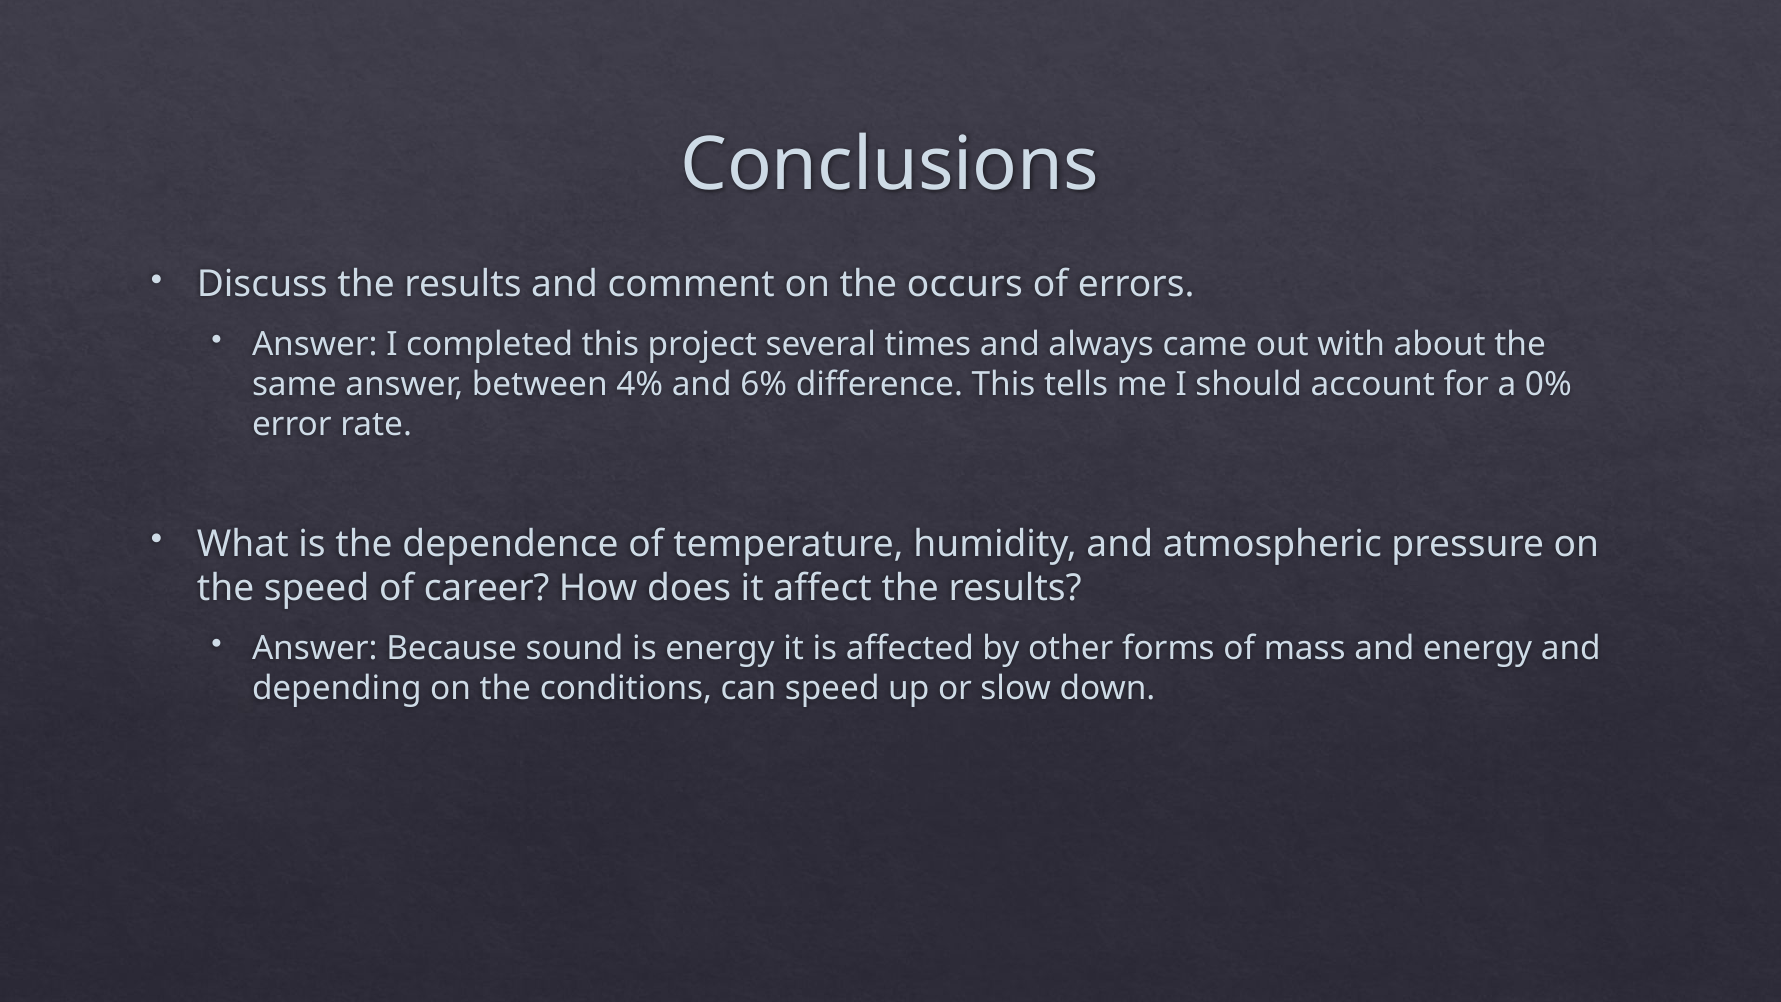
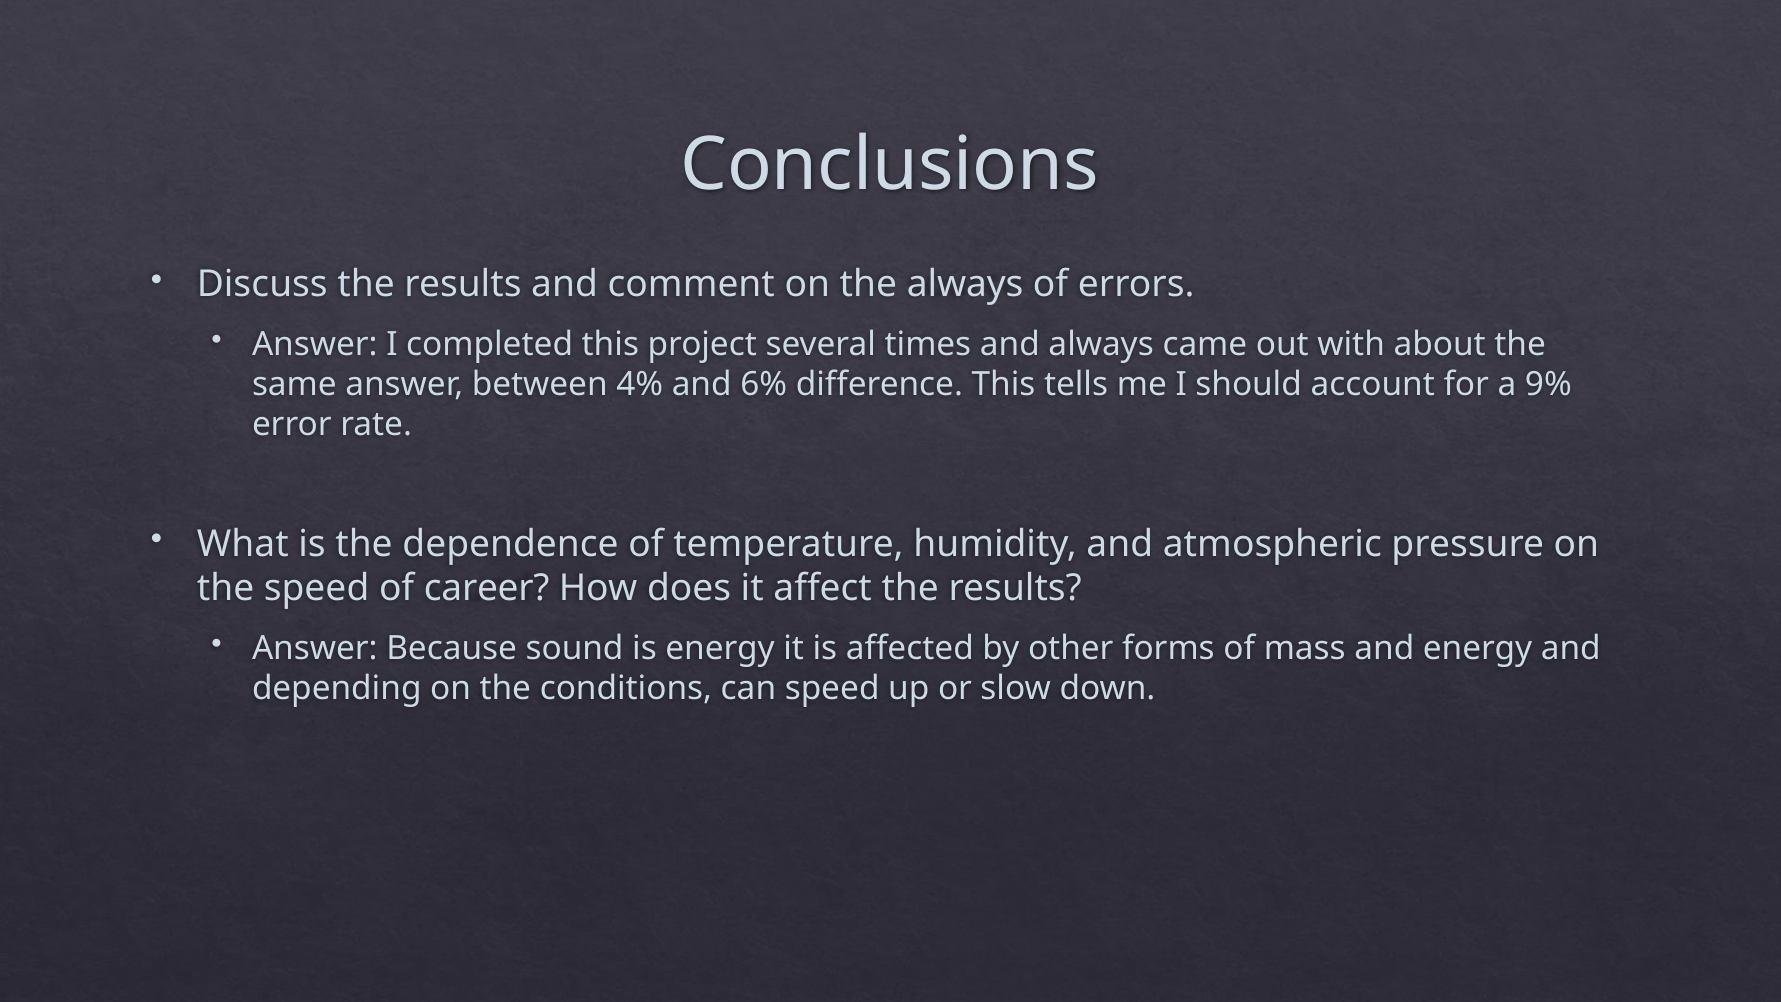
the occurs: occurs -> always
0%: 0% -> 9%
